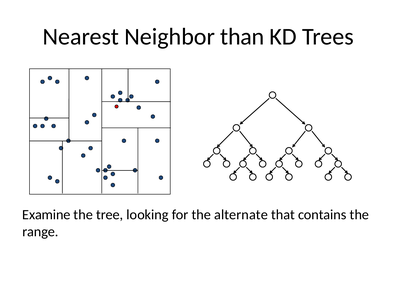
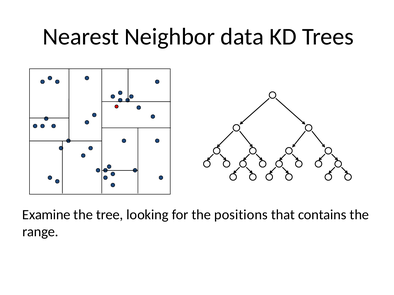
than: than -> data
alternate: alternate -> positions
